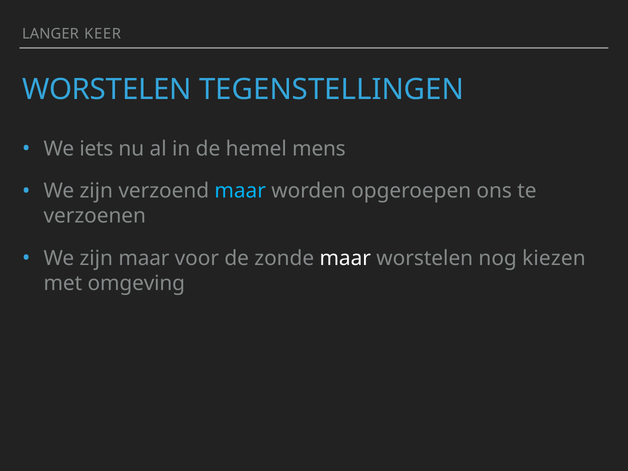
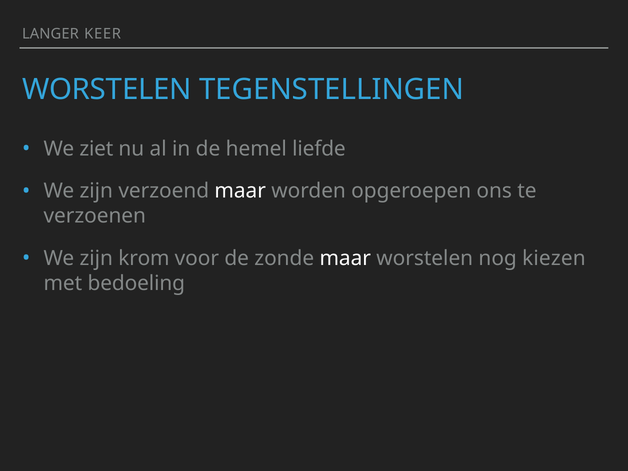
iets: iets -> ziet
mens: mens -> liefde
maar at (240, 191) colour: light blue -> white
zijn maar: maar -> krom
omgeving: omgeving -> bedoeling
